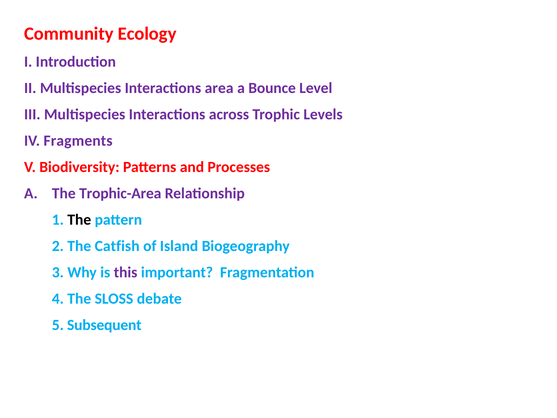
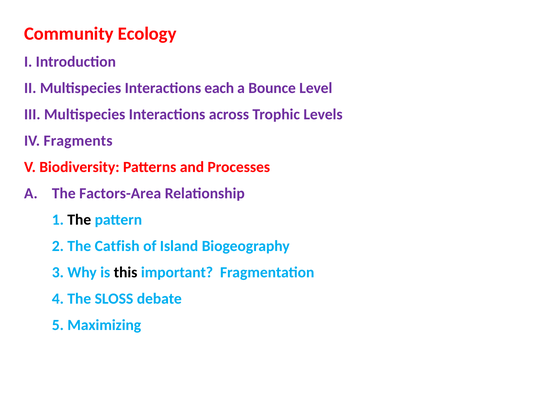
area: area -> each
Trophic-Area: Trophic-Area -> Factors-Area
this colour: purple -> black
Subsequent: Subsequent -> Maximizing
